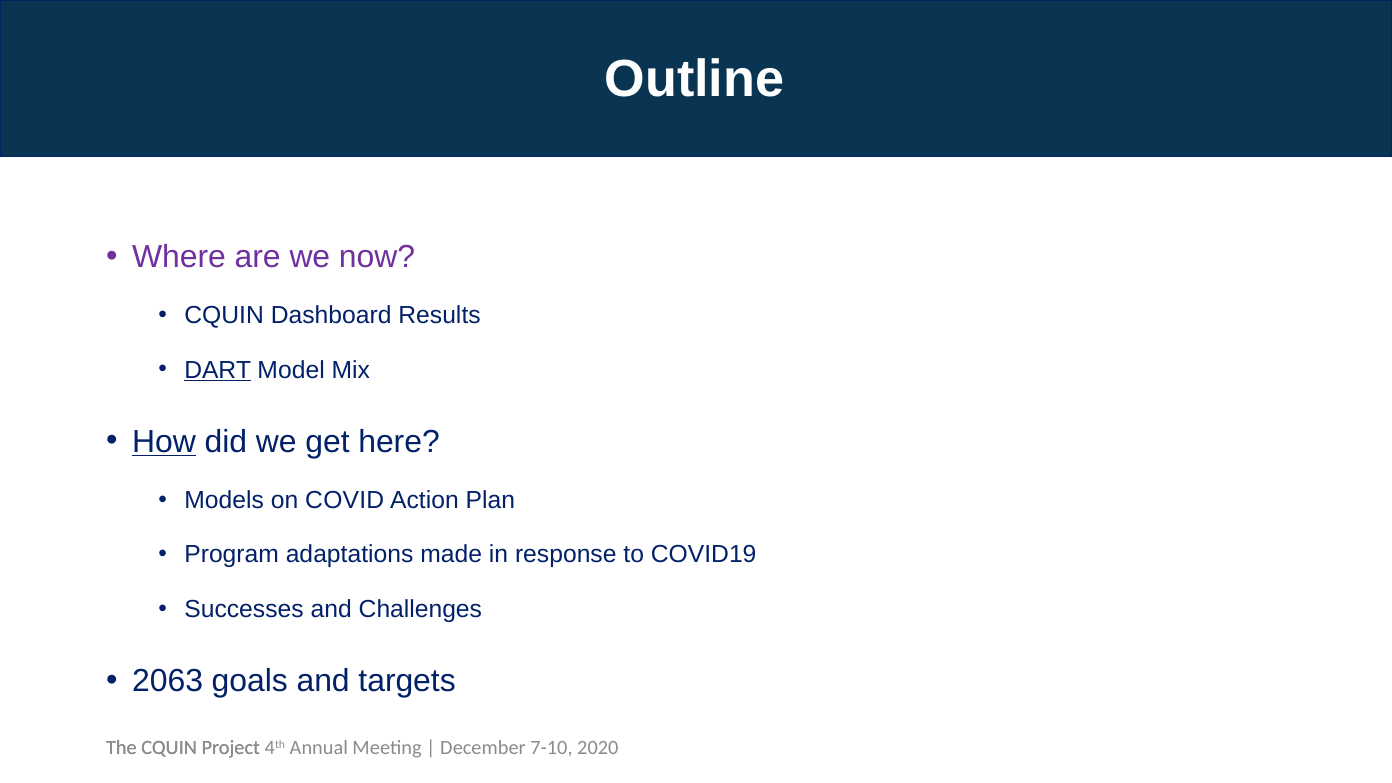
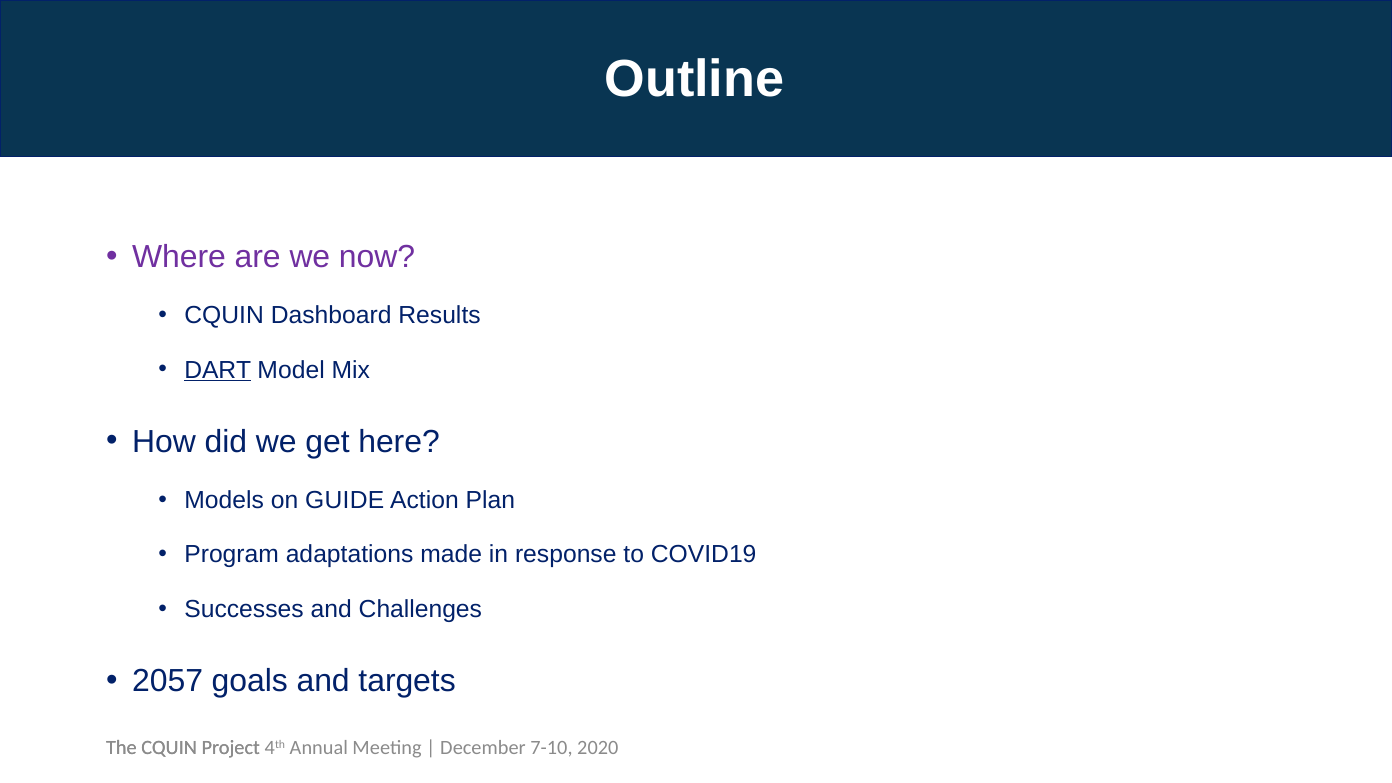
How underline: present -> none
COVID: COVID -> GUIDE
2063: 2063 -> 2057
